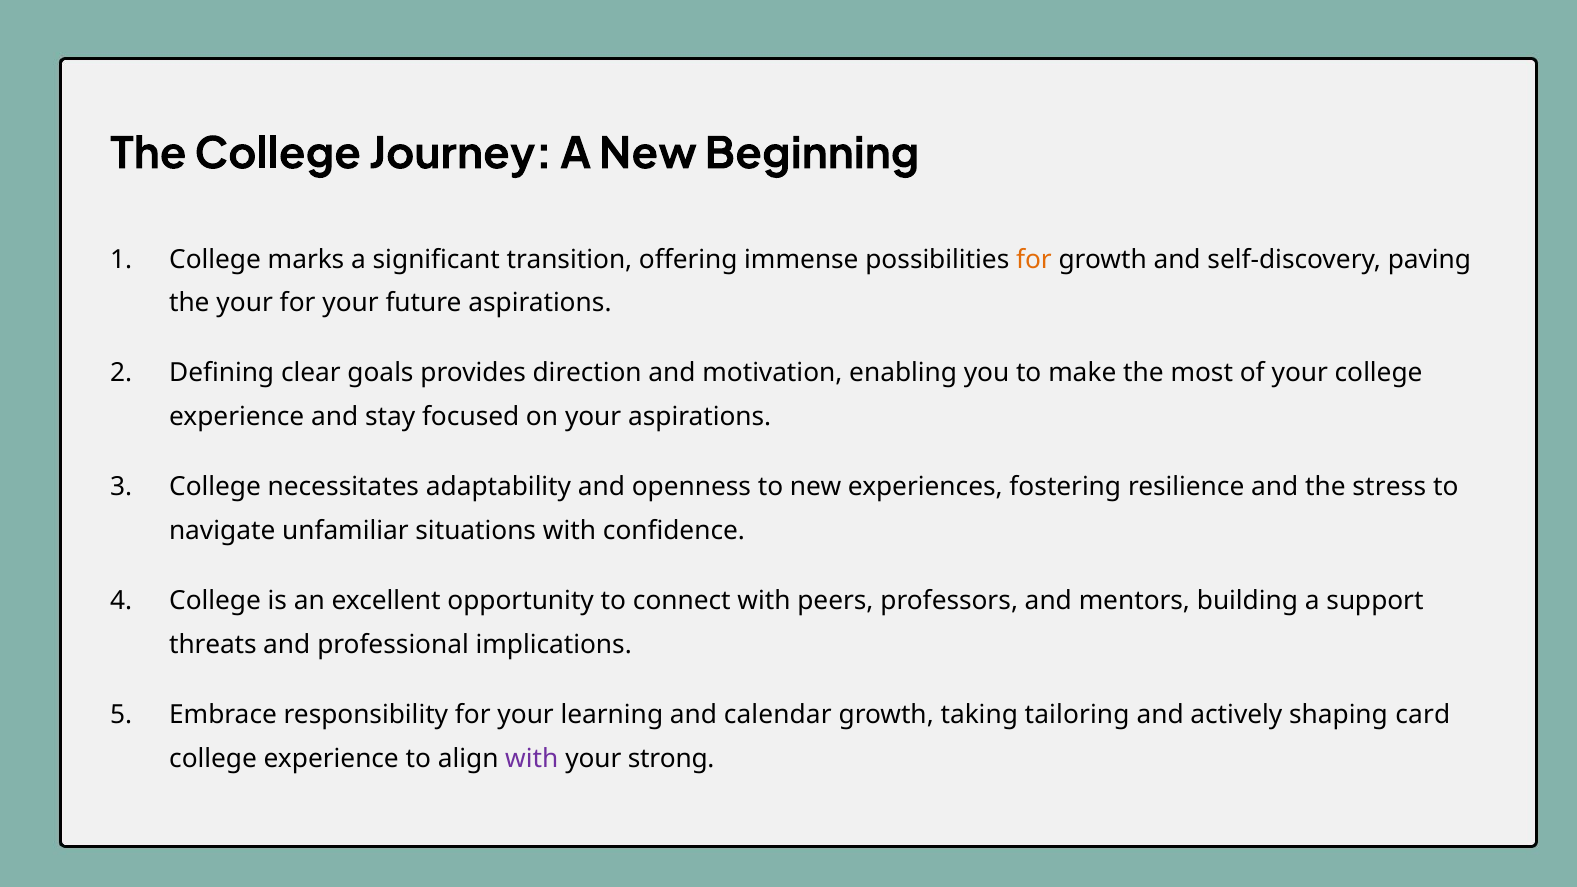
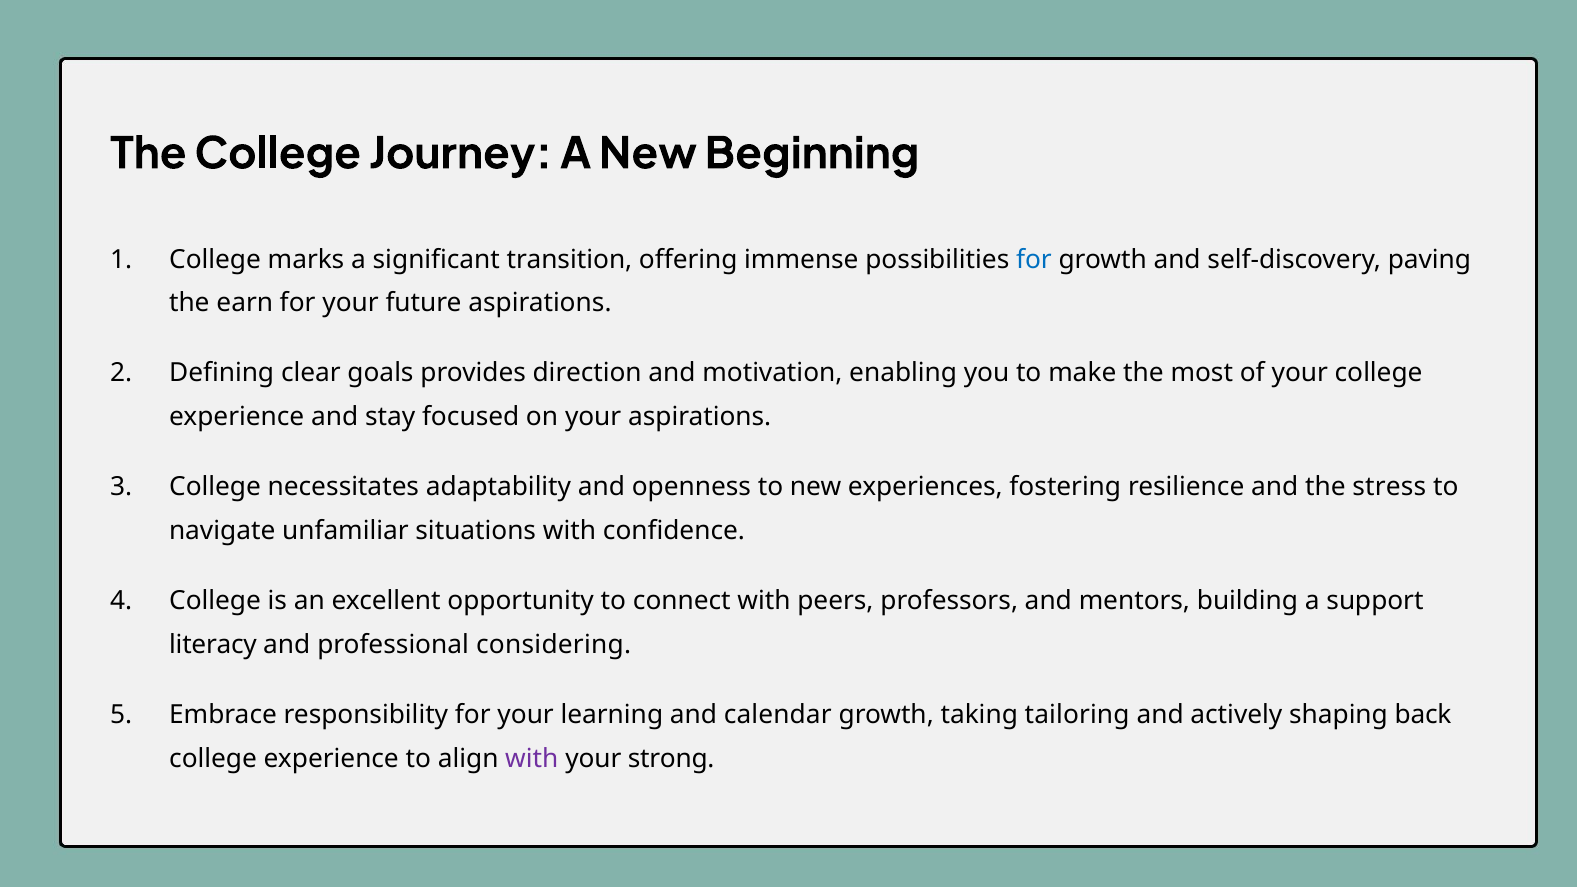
for at (1034, 259) colour: orange -> blue
the your: your -> earn
threats: threats -> literacy
implications: implications -> considering
card: card -> back
